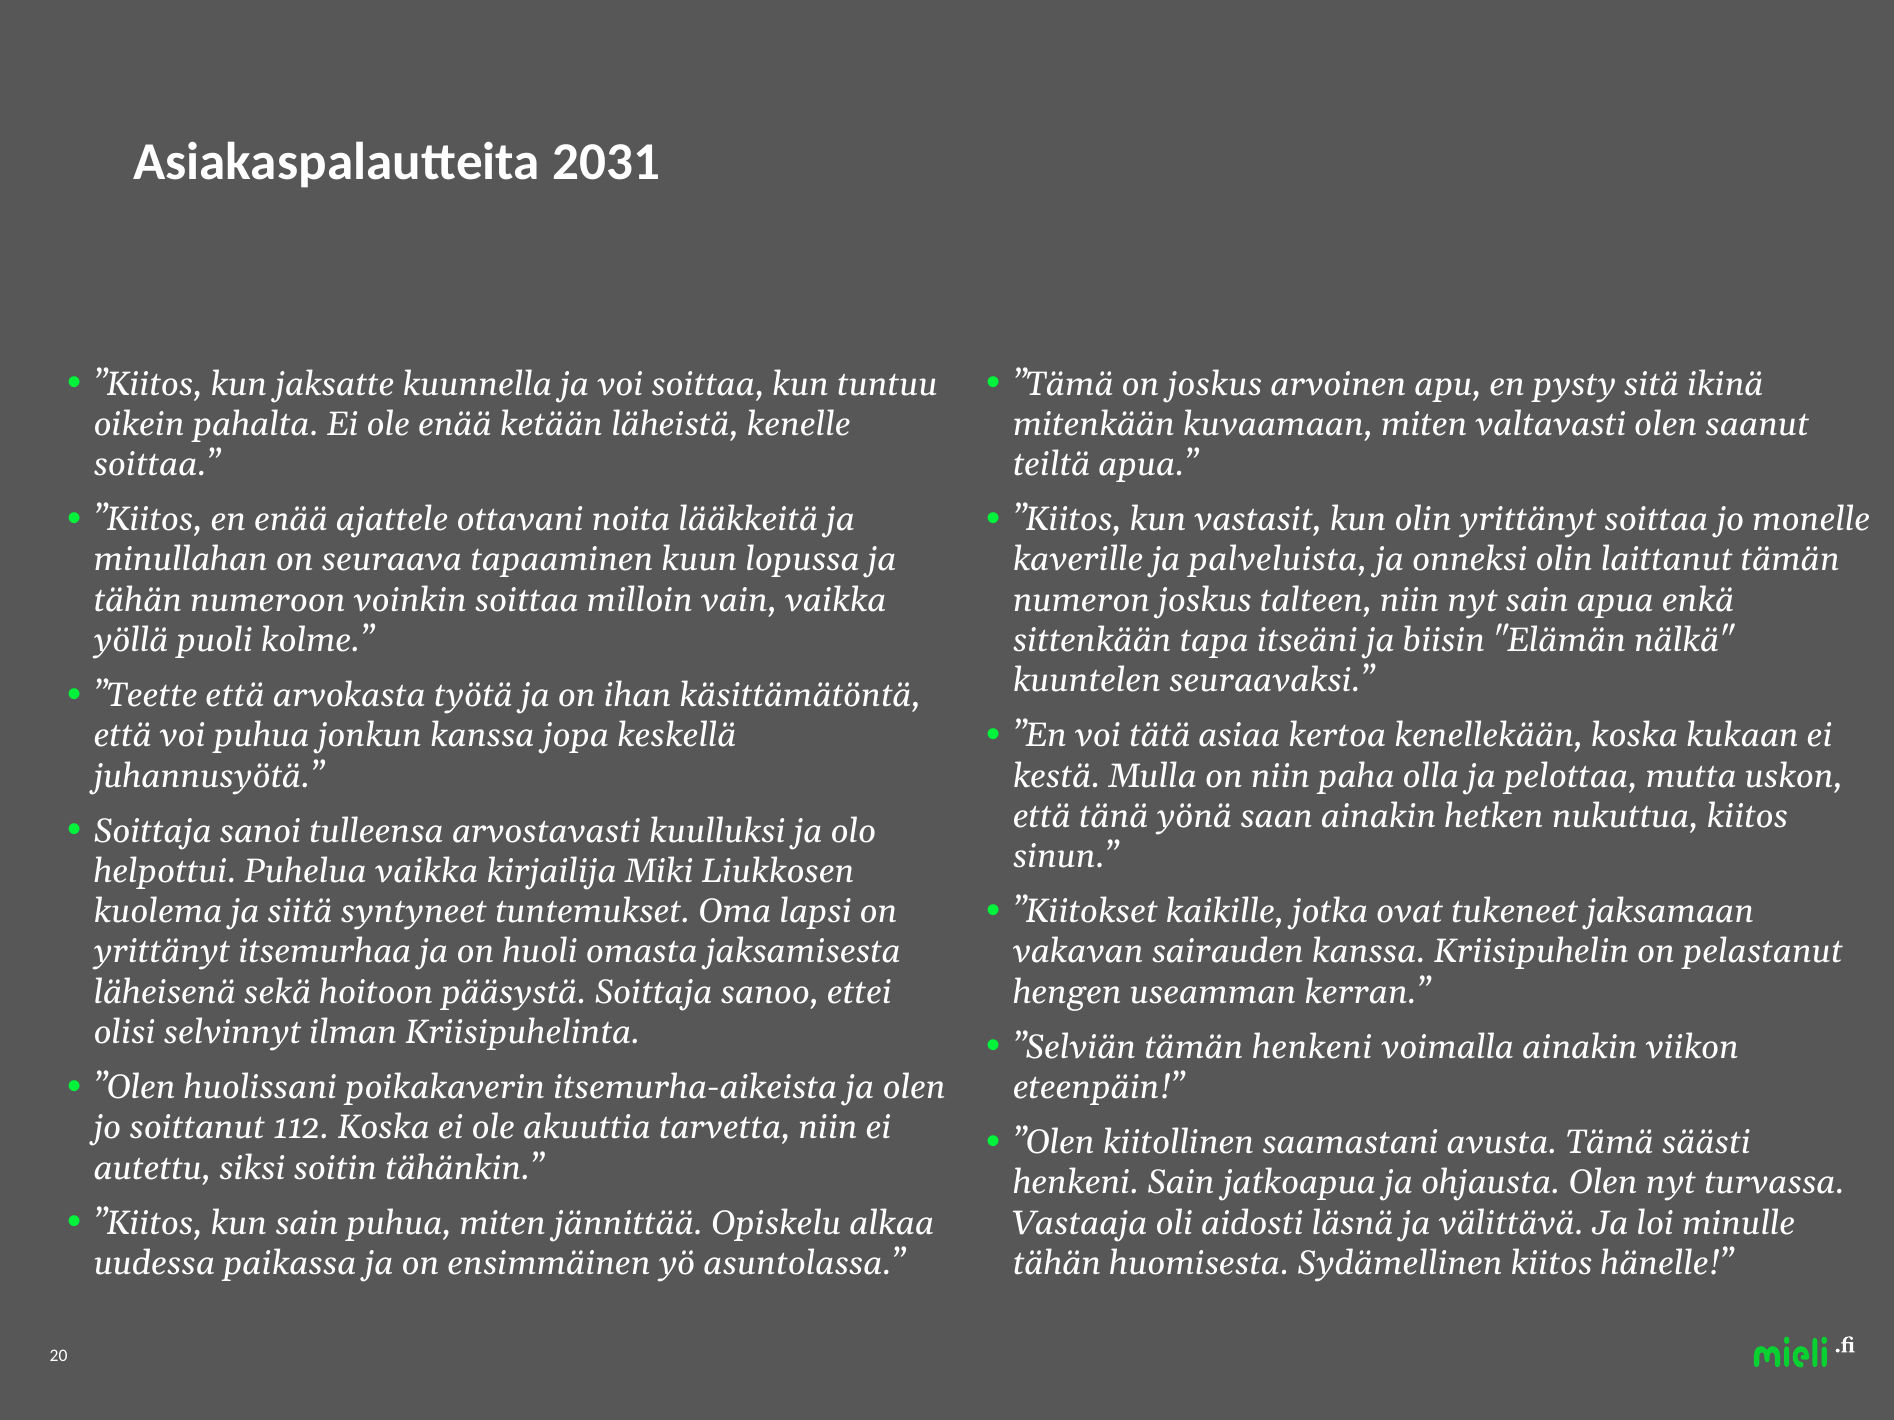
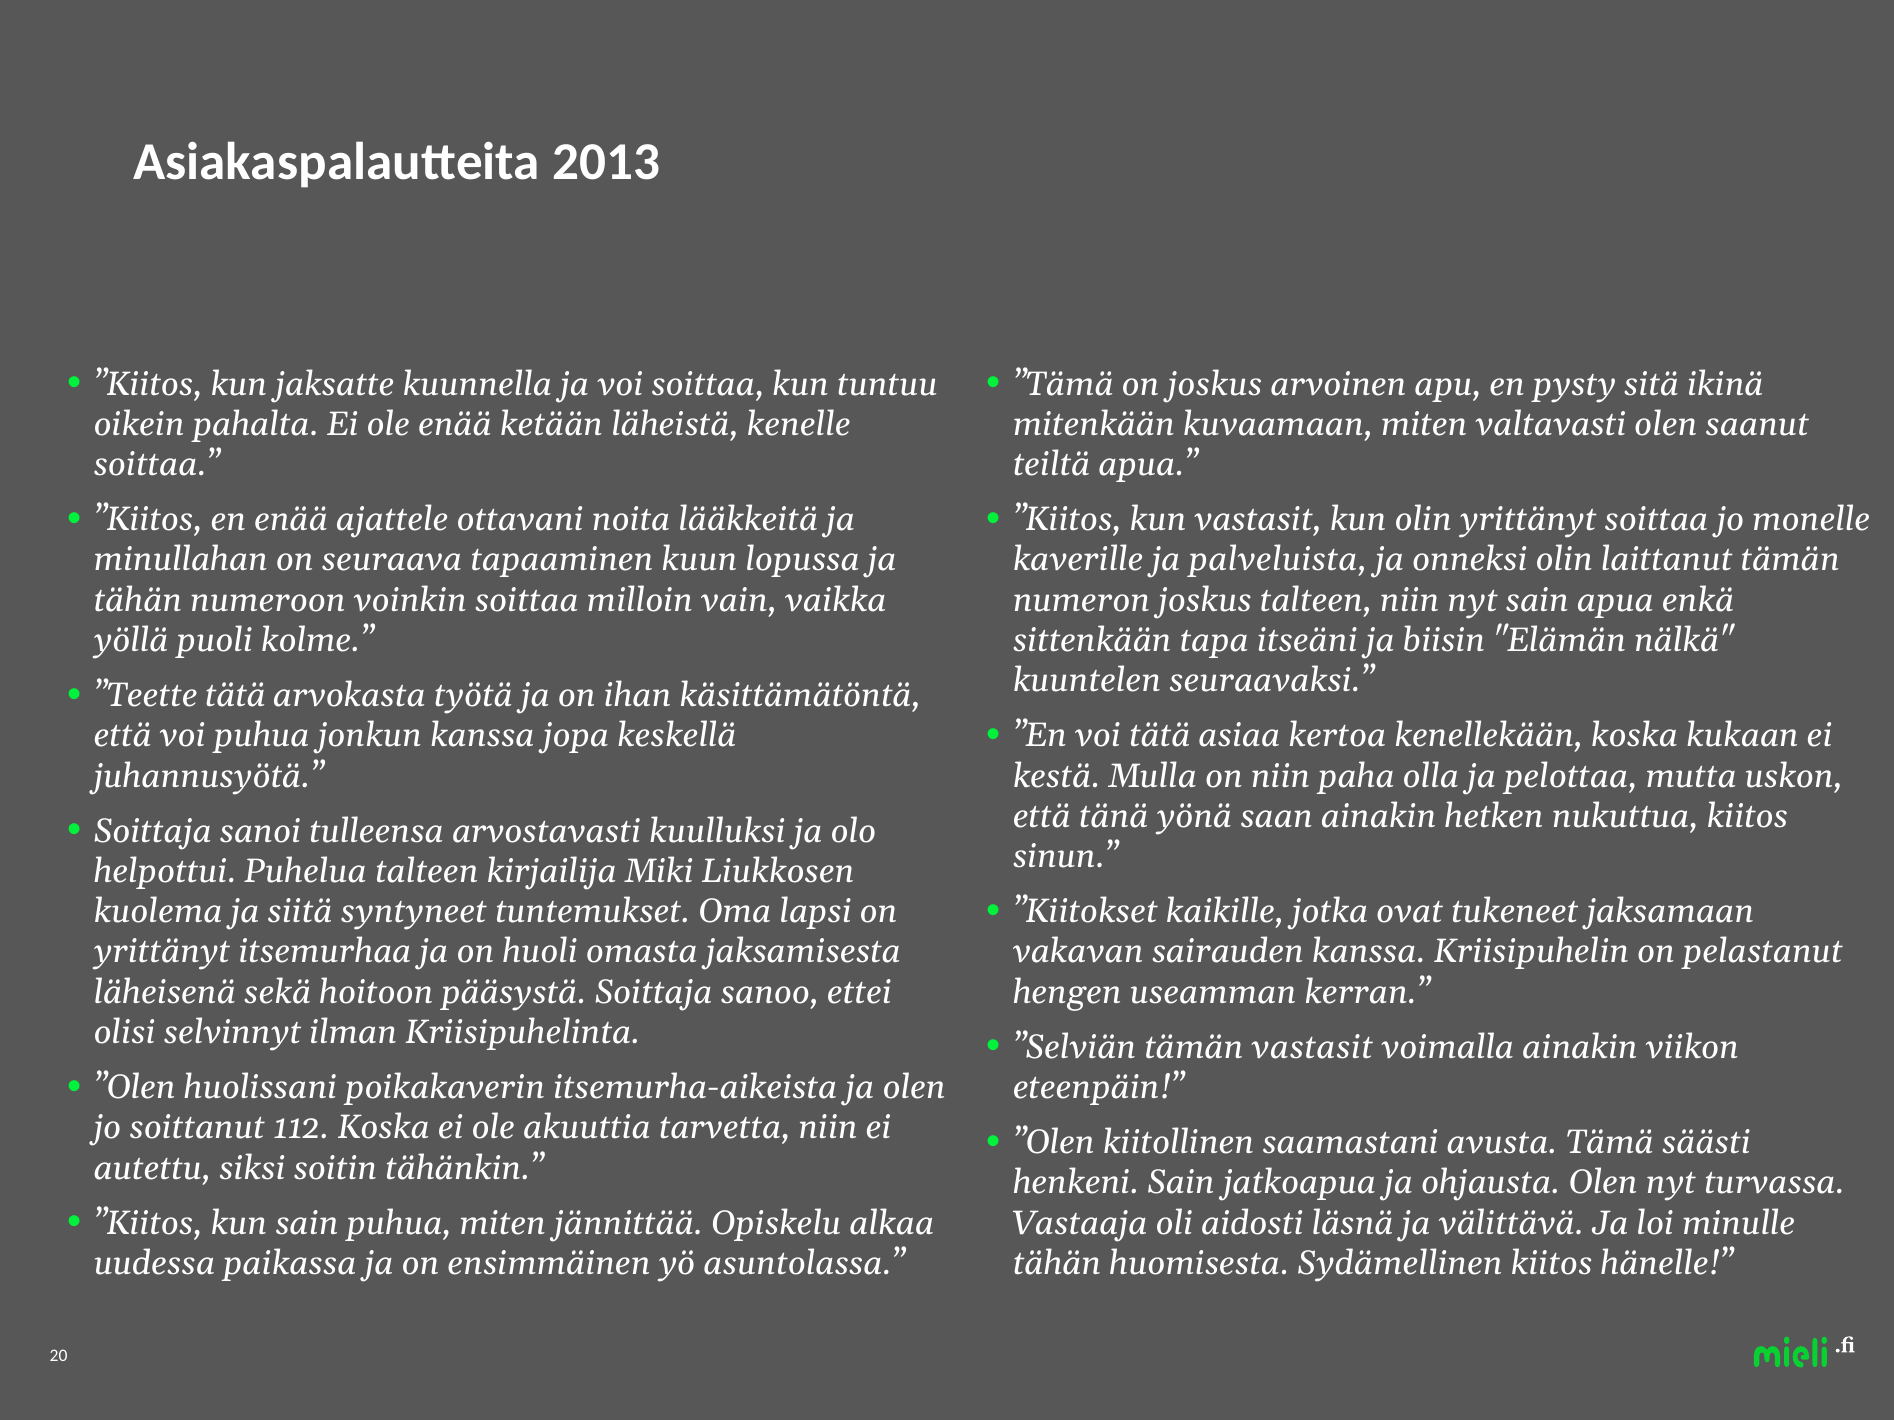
2031: 2031 -> 2013
”Teette että: että -> tätä
Puhelua vaikka: vaikka -> talteen
tämän henkeni: henkeni -> vastasit
